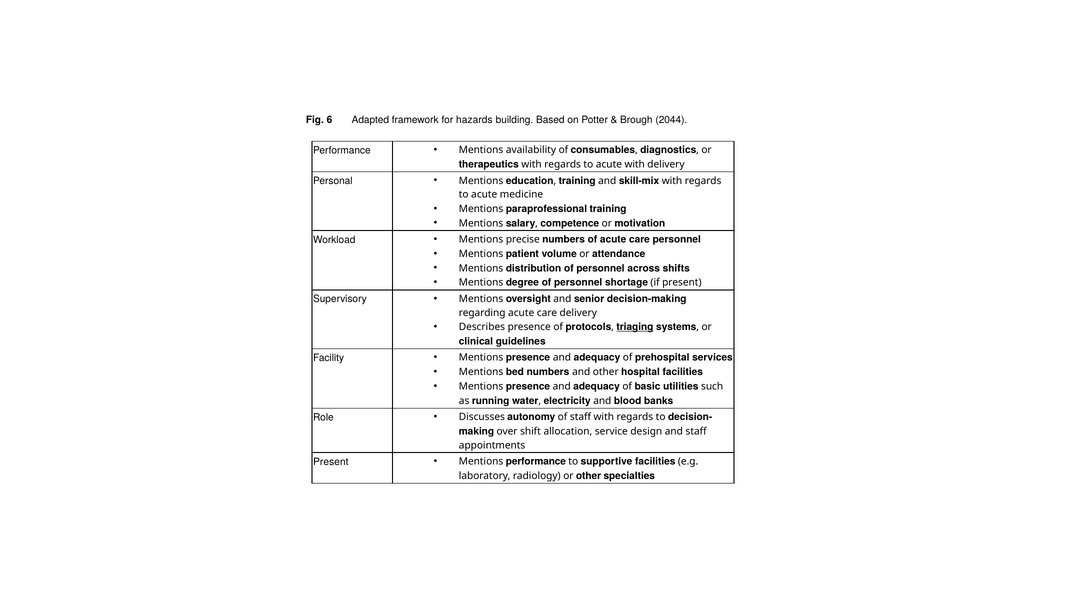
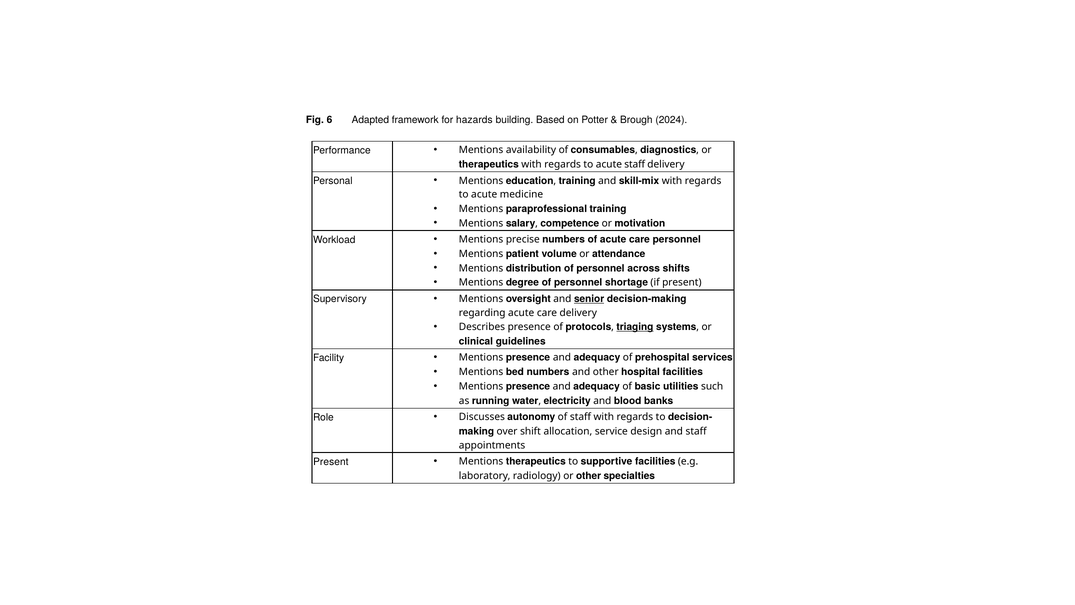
2044: 2044 -> 2024
acute with: with -> staff
senior underline: none -> present
Mentions performance: performance -> therapeutics
